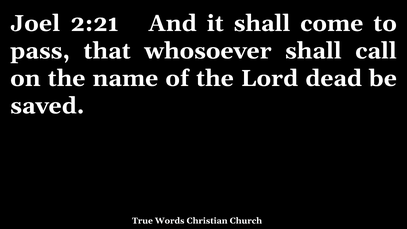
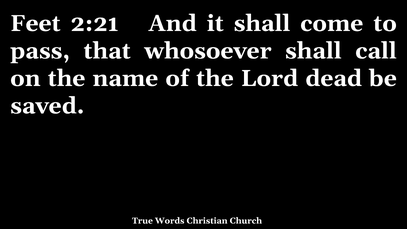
Joel: Joel -> Feet
